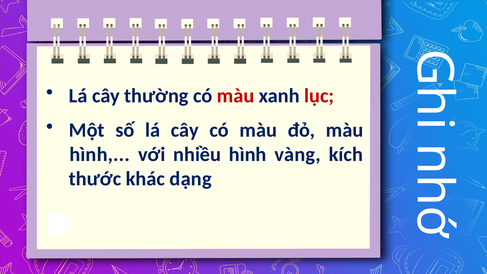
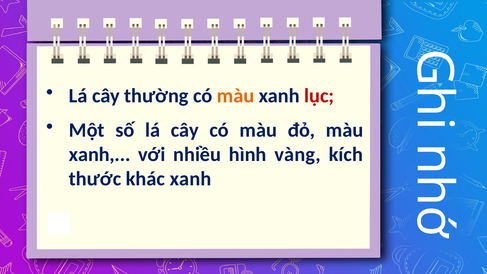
màu at (236, 96) colour: red -> orange
hình at (100, 154): hình -> xanh
khác dạng: dạng -> xanh
